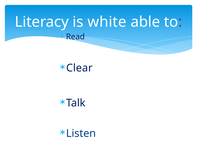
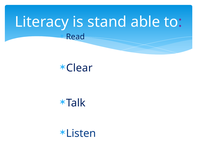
white: white -> stand
